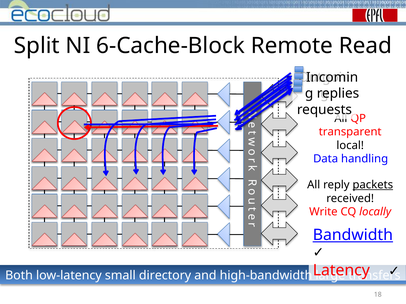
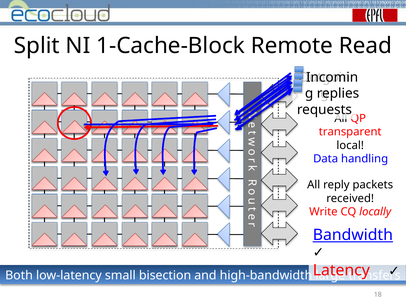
6-Cache-Block: 6-Cache-Block -> 1-Cache-Block
packets underline: present -> none
directory: directory -> bisection
